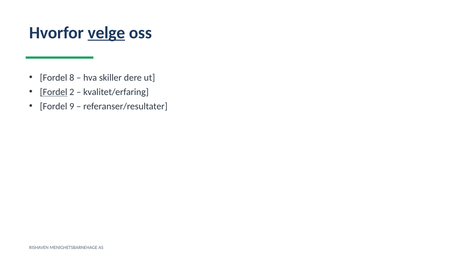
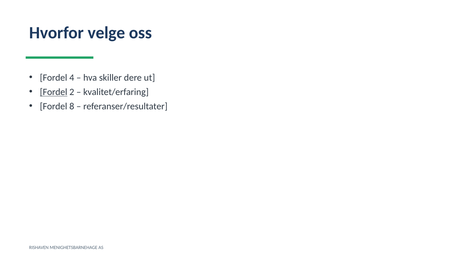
velge underline: present -> none
8: 8 -> 4
9: 9 -> 8
